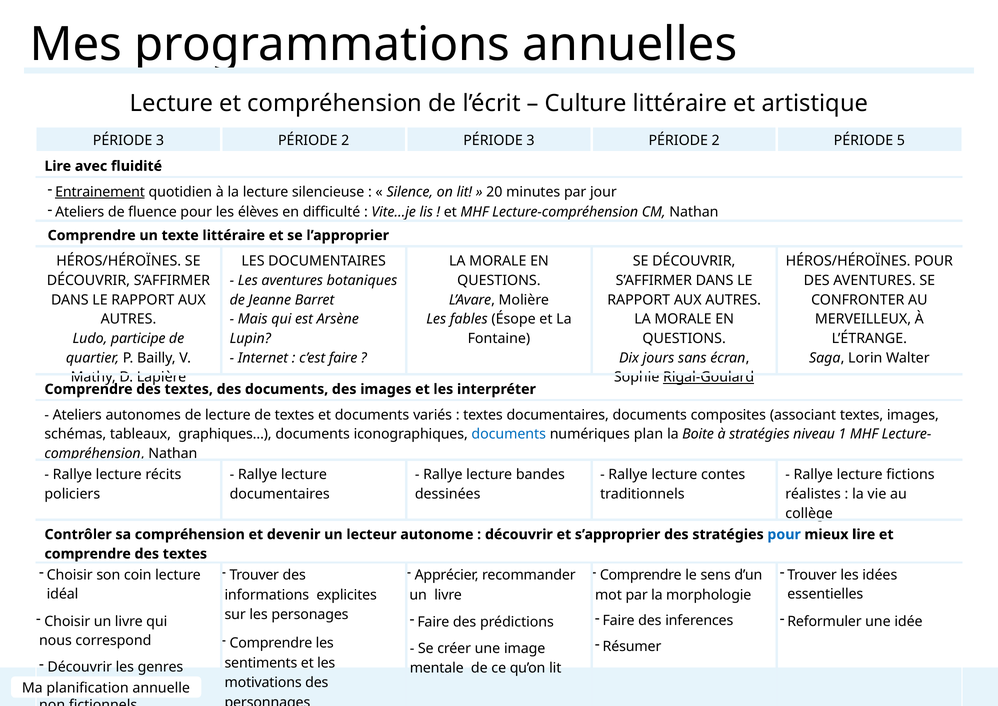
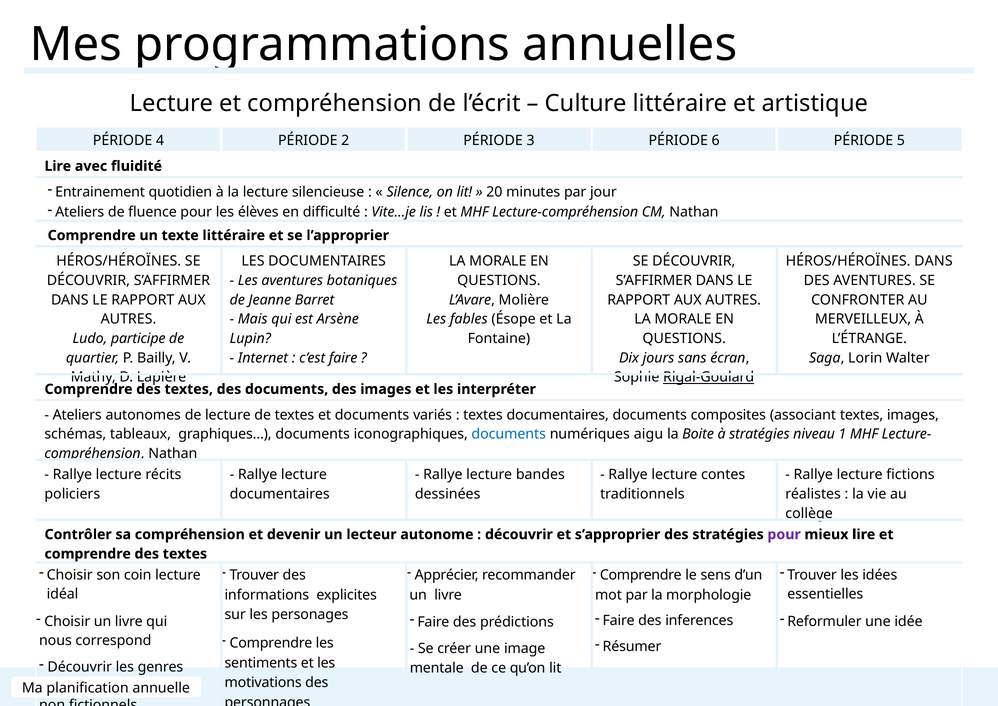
3 at (160, 140): 3 -> 4
2 at (716, 140): 2 -> 6
Entrainement underline: present -> none
HÉROS/HÉROÏNES POUR: POUR -> DANS
plan: plan -> aigu
pour at (784, 534) colour: blue -> purple
